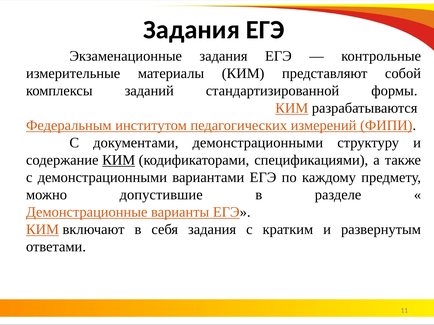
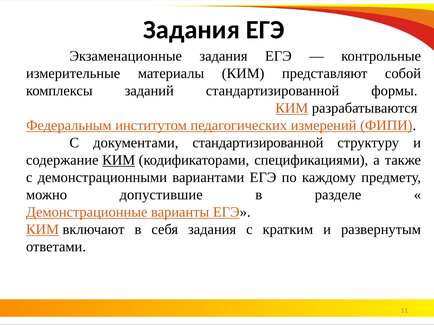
документами демонстрационными: демонстрационными -> стандартизированной
